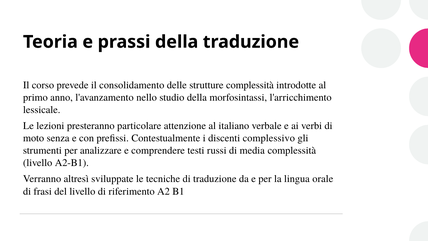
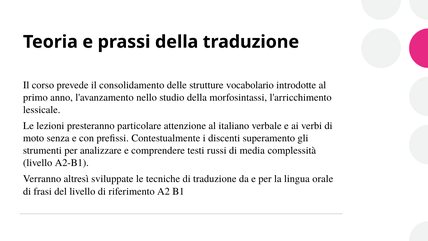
strutture complessità: complessità -> vocabolario
complessivo: complessivo -> superamento
